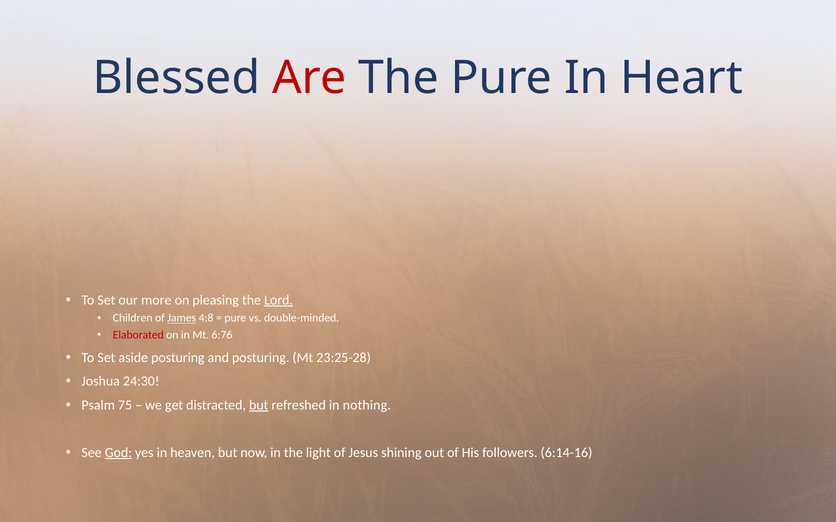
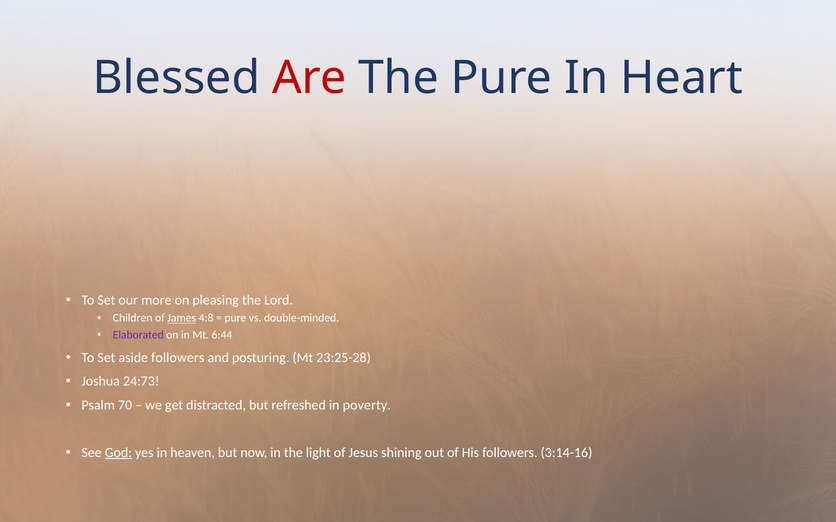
Lord underline: present -> none
Elaborated colour: red -> purple
6:76: 6:76 -> 6:44
aside posturing: posturing -> followers
24:30: 24:30 -> 24:73
75: 75 -> 70
but at (259, 405) underline: present -> none
nothing: nothing -> poverty
6:14-16: 6:14-16 -> 3:14-16
